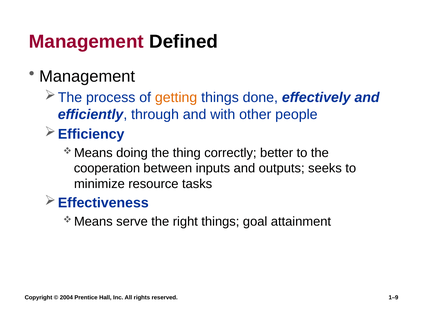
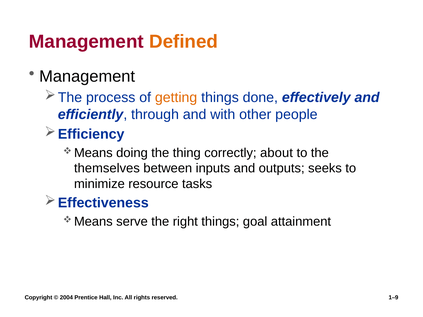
Defined colour: black -> orange
better: better -> about
cooperation: cooperation -> themselves
